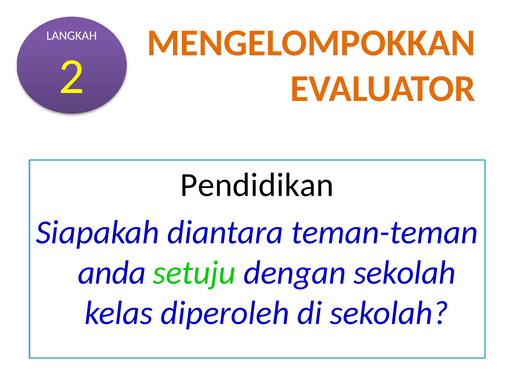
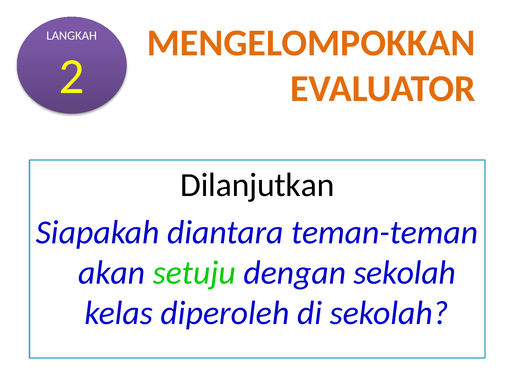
Pendidikan: Pendidikan -> Dilanjutkan
anda: anda -> akan
